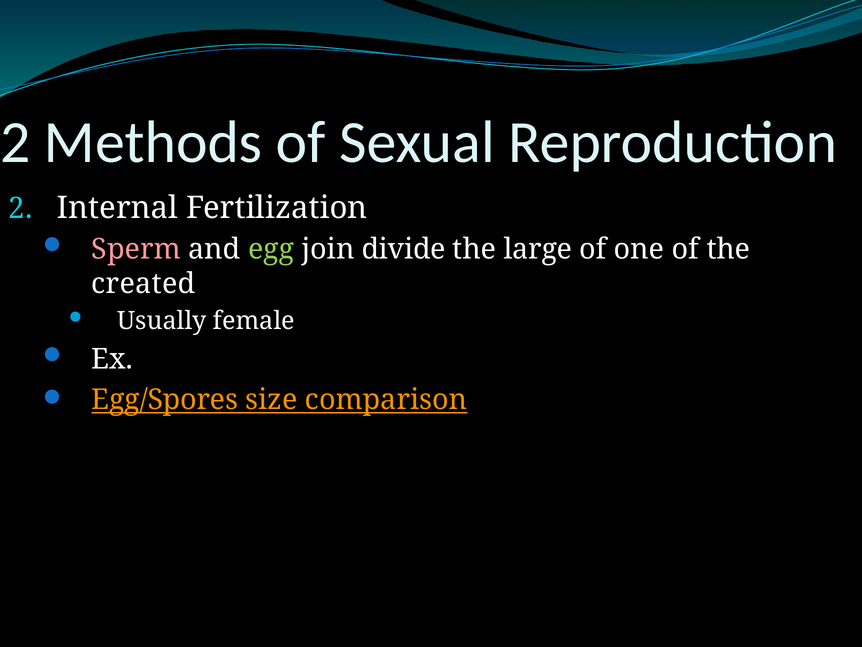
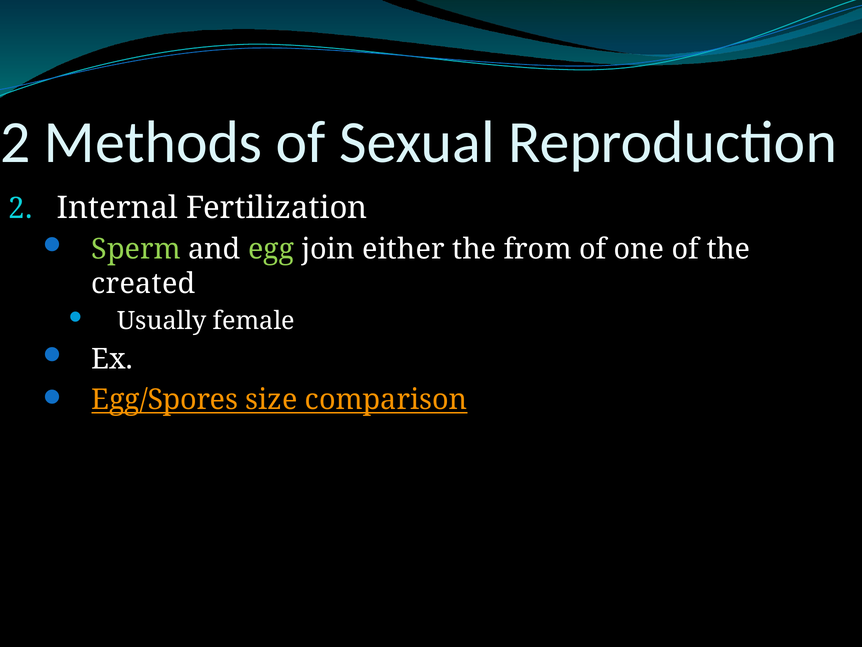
Sperm colour: pink -> light green
divide: divide -> either
large: large -> from
